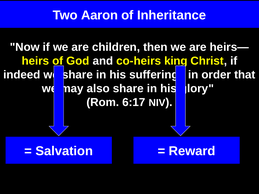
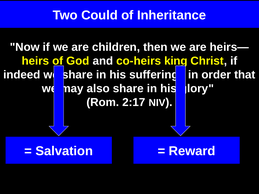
Aaron: Aaron -> Could
6:17: 6:17 -> 2:17
